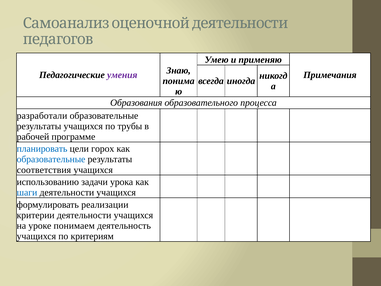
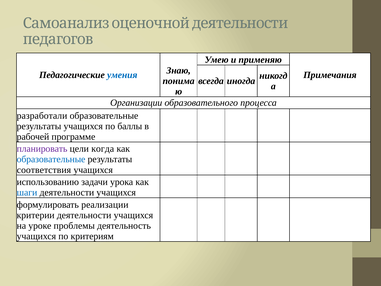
умения colour: purple -> blue
Образования: Образования -> Организации
трубы: трубы -> баллы
планировать colour: blue -> purple
горох: горох -> когда
понимаем: понимаем -> проблемы
